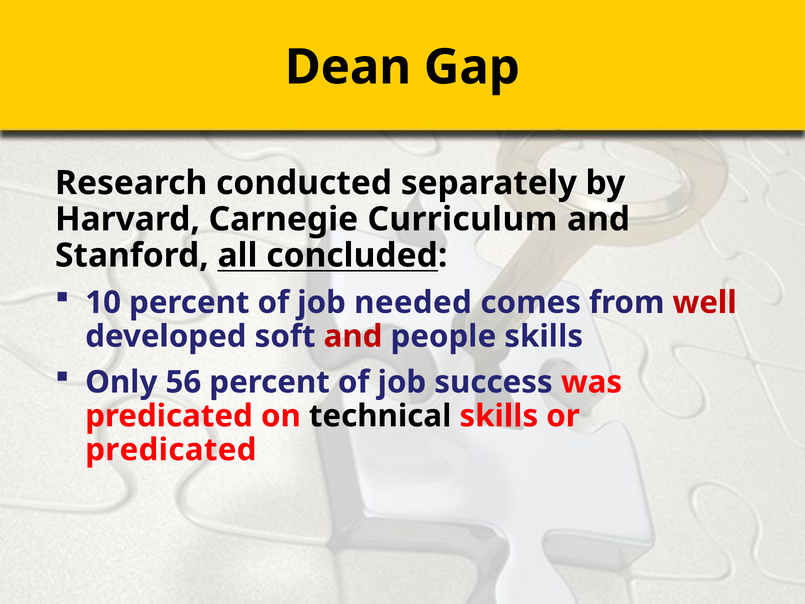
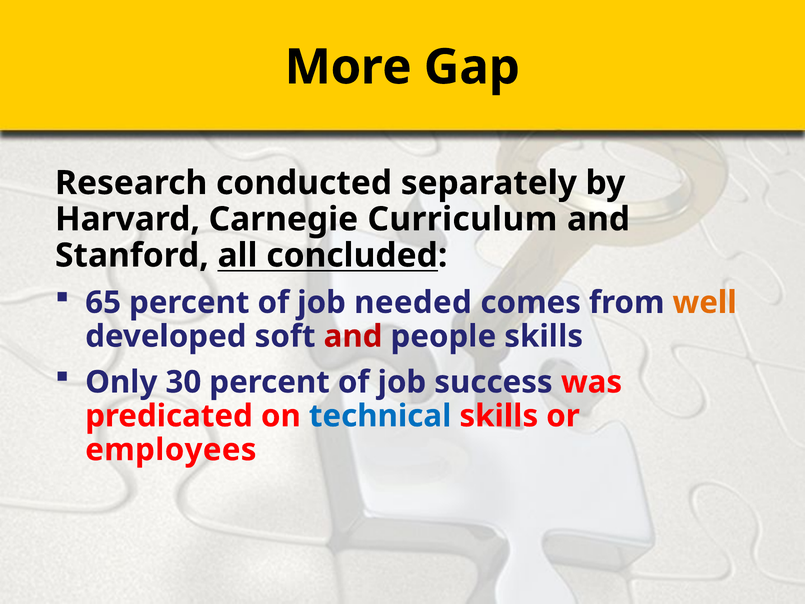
Dean: Dean -> More
10: 10 -> 65
well colour: red -> orange
56: 56 -> 30
technical colour: black -> blue
predicated at (171, 450): predicated -> employees
